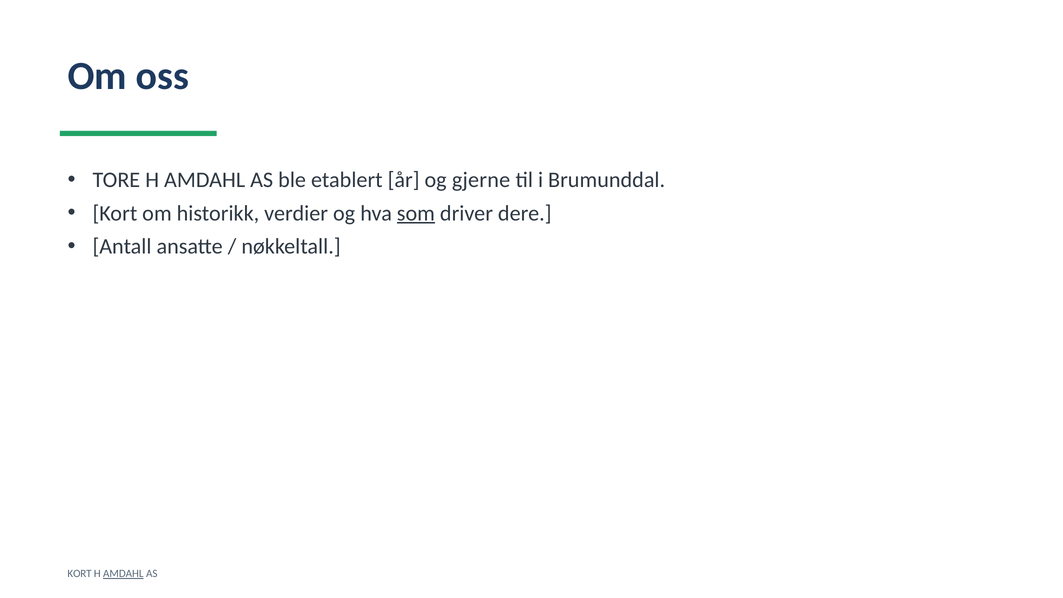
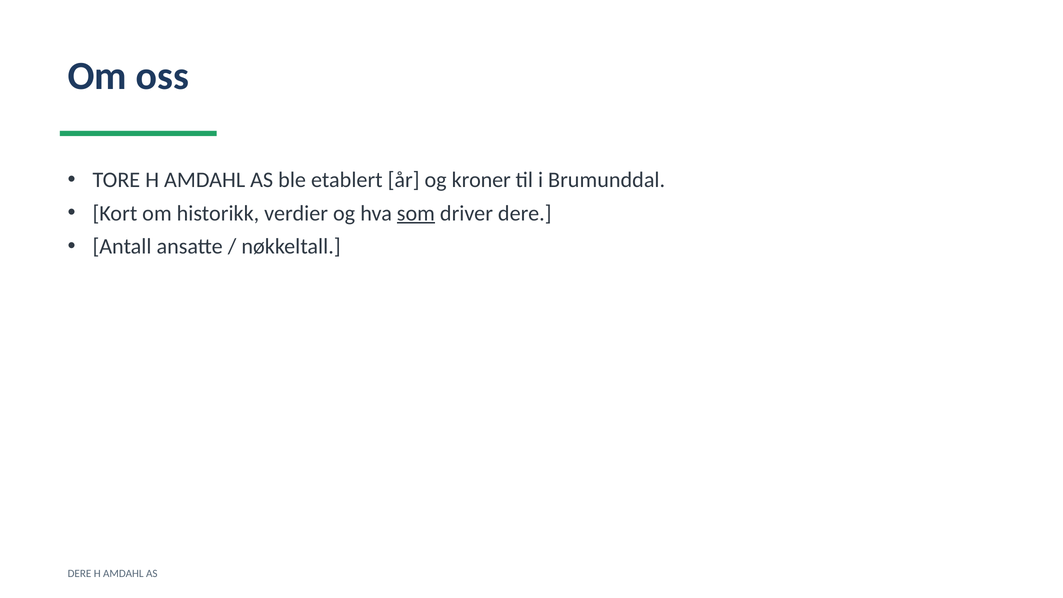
gjerne: gjerne -> kroner
KORT at (80, 574): KORT -> DERE
AMDAHL at (123, 574) underline: present -> none
